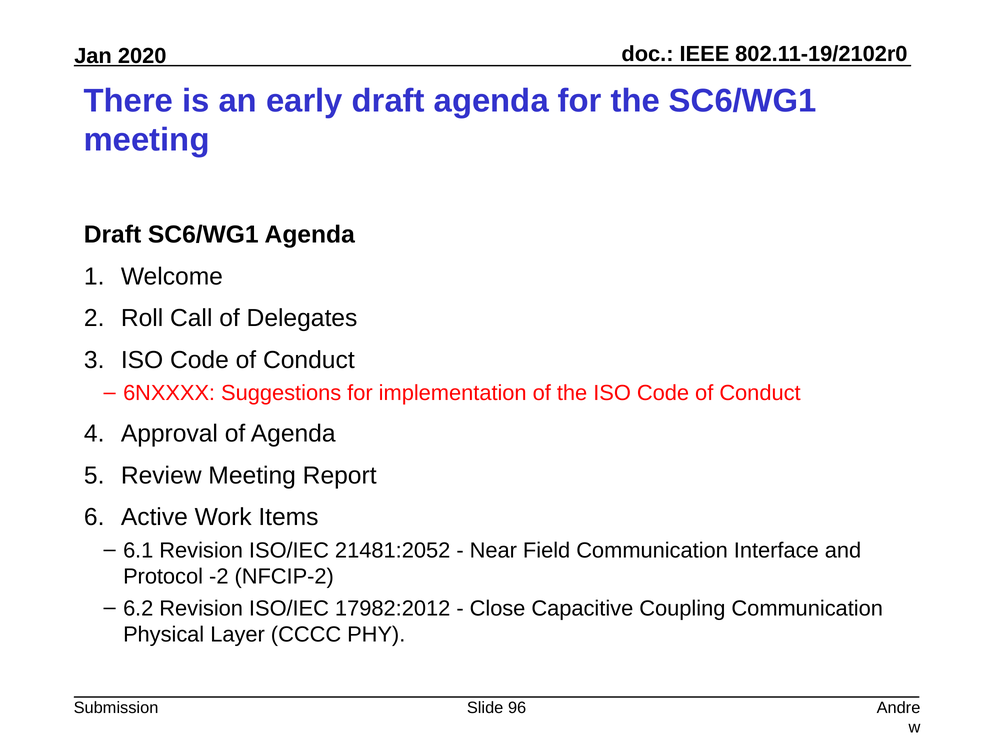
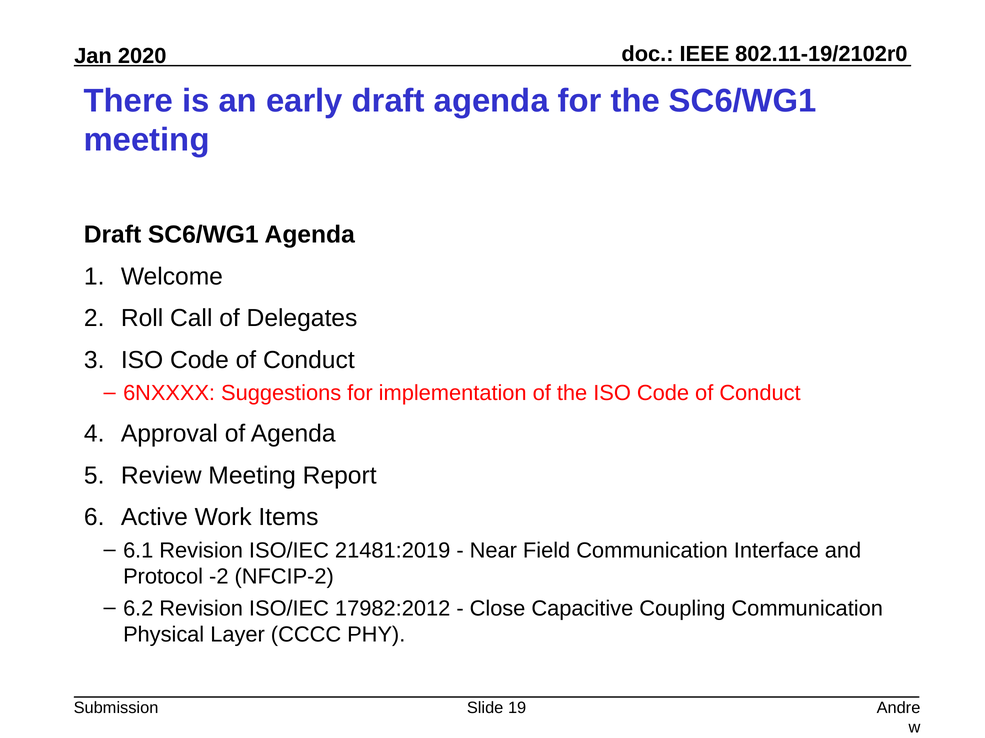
21481:2052: 21481:2052 -> 21481:2019
96: 96 -> 19
